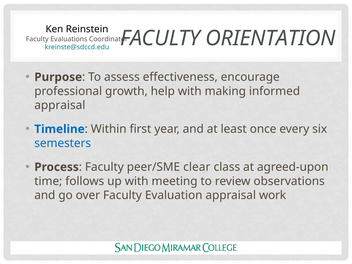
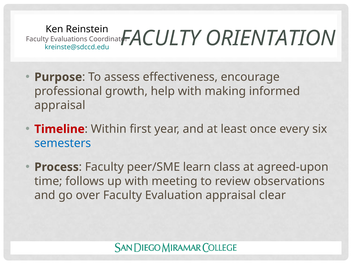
Timeline colour: blue -> red
clear: clear -> learn
work: work -> clear
